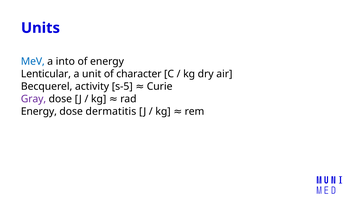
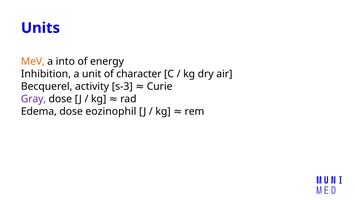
MeV colour: blue -> orange
Lenticular: Lenticular -> Inhibition
s-5: s-5 -> s-3
Energy at (39, 111): Energy -> Edema
dermatitis: dermatitis -> eozinophil
